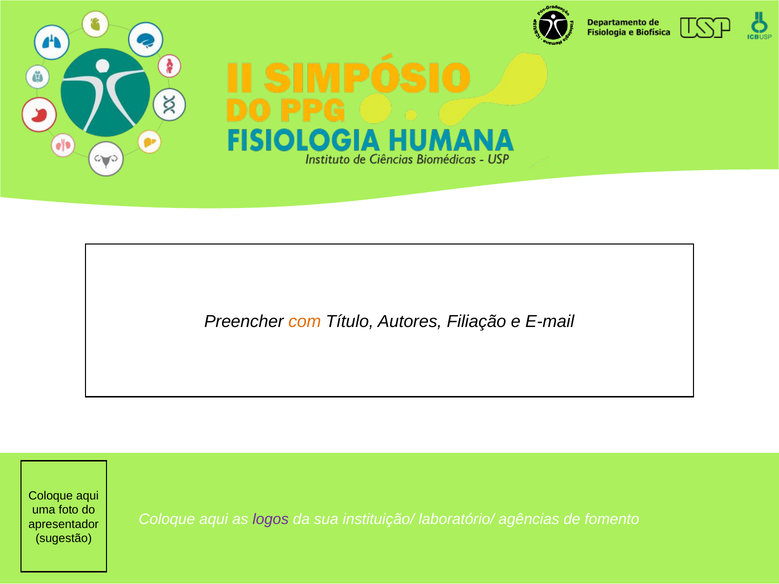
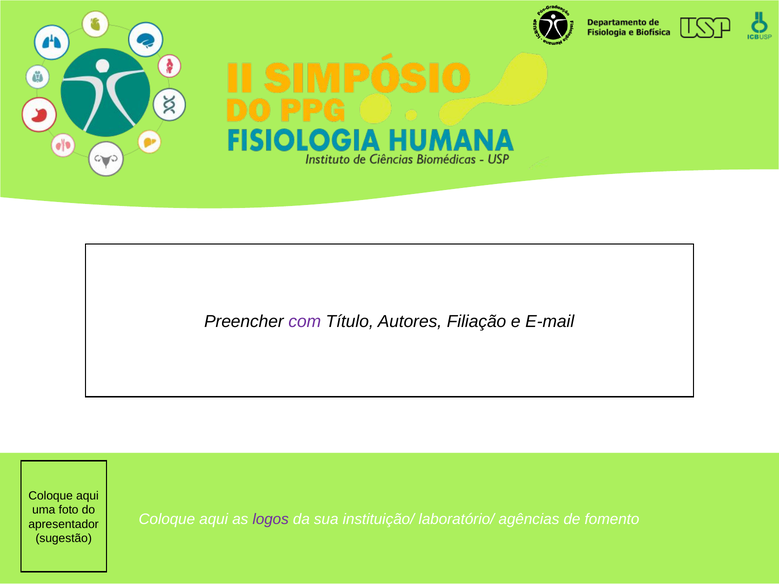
com colour: orange -> purple
